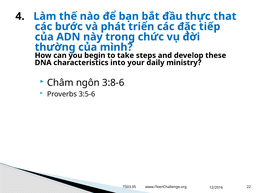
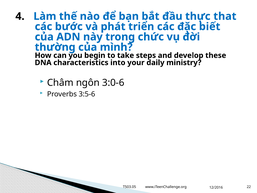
tiếp: tiếp -> biết
3:8-6: 3:8-6 -> 3:0-6
